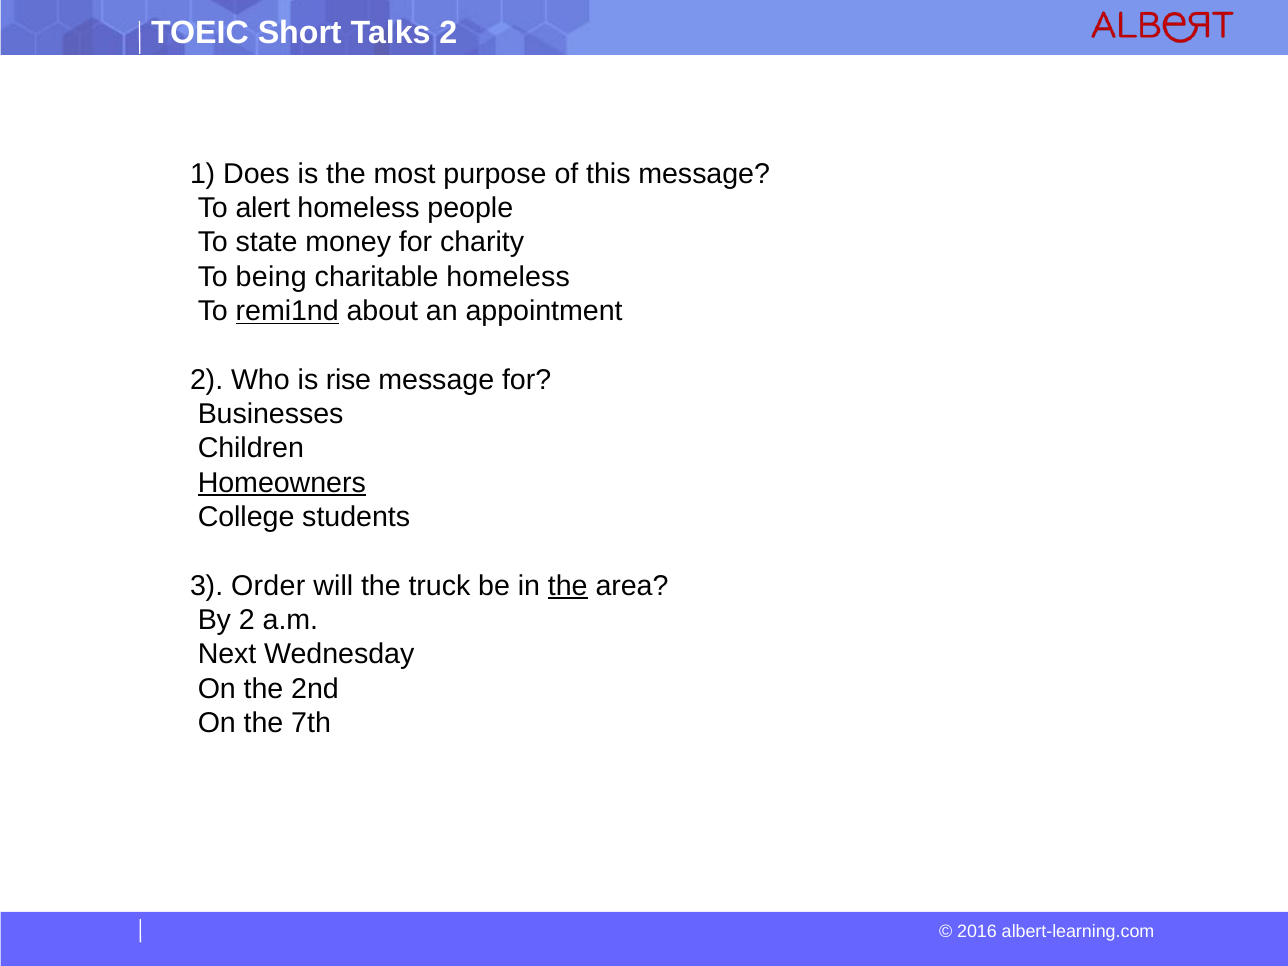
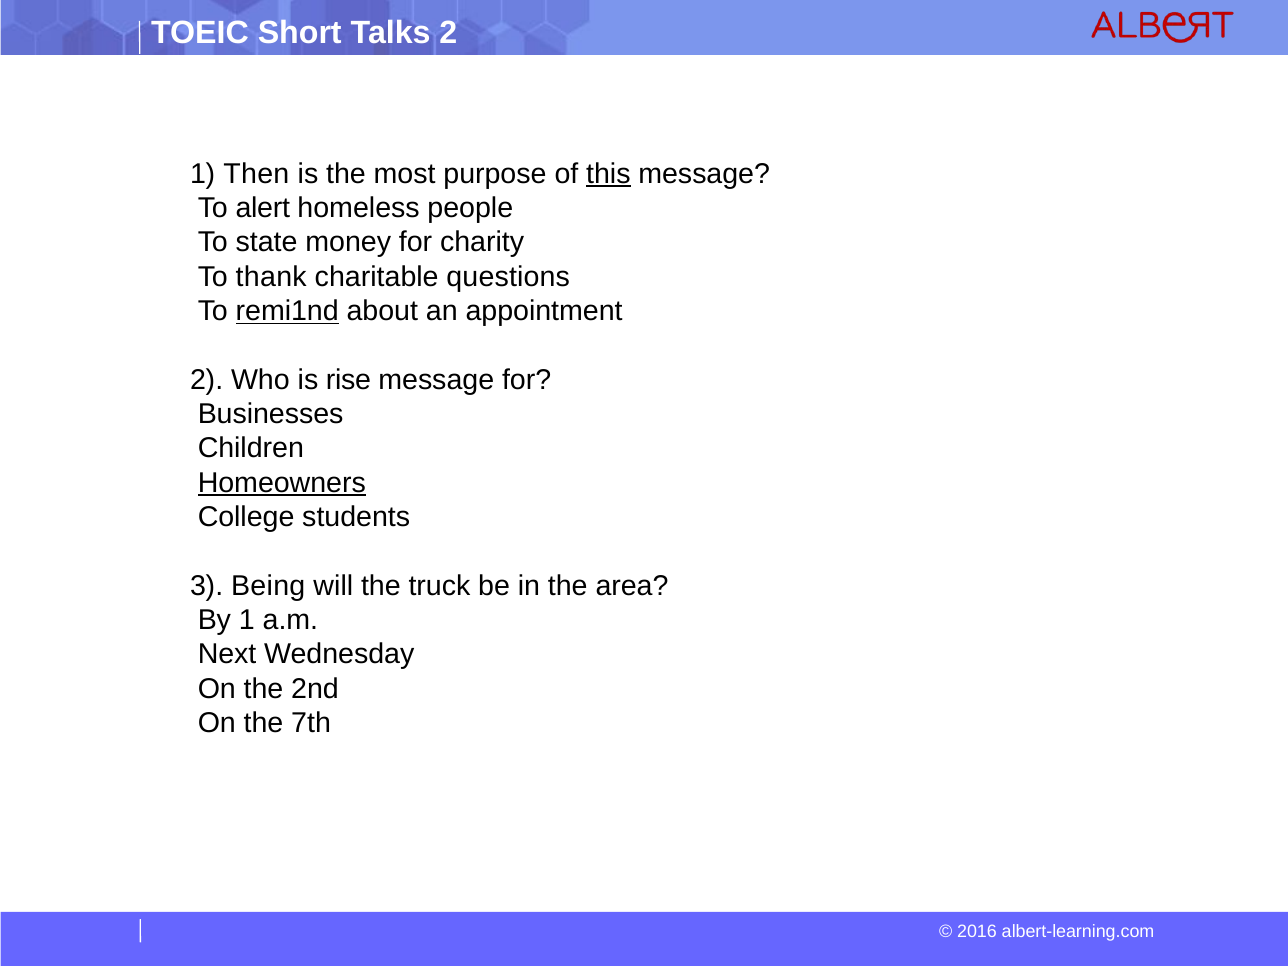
Does: Does -> Then
this underline: none -> present
being: being -> thank
charitable homeless: homeless -> questions
Order: Order -> Being
the at (568, 586) underline: present -> none
By 2: 2 -> 1
